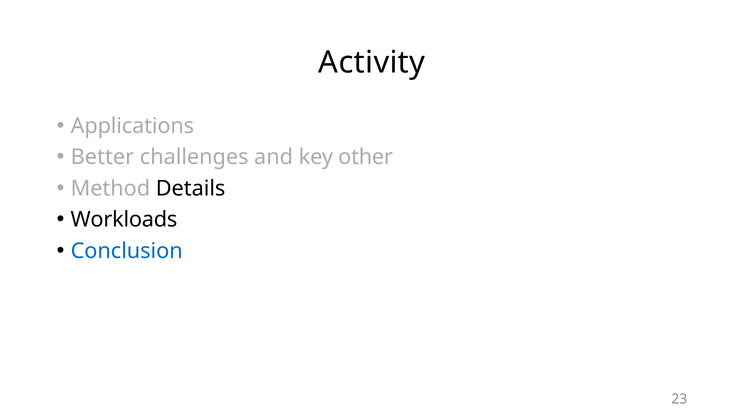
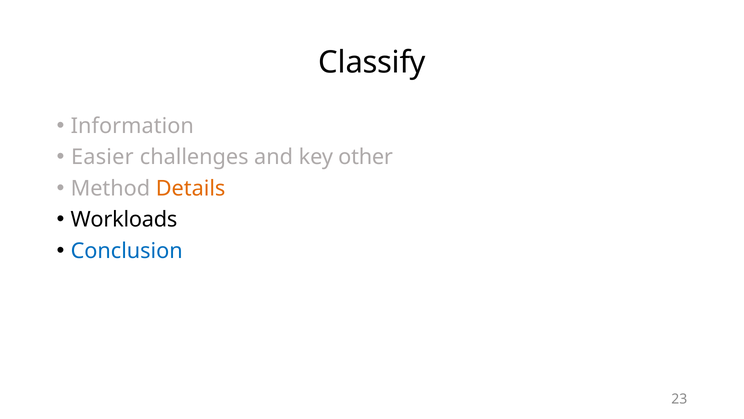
Activity: Activity -> Classify
Applications: Applications -> Information
Better: Better -> Easier
Details colour: black -> orange
